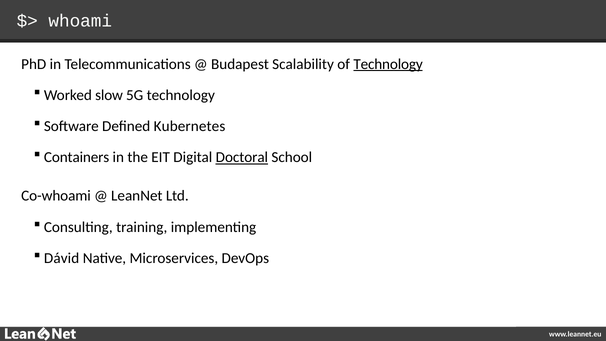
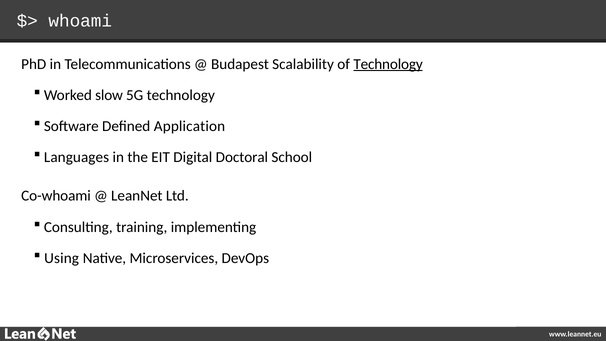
Kubernetes: Kubernetes -> Application
Containers: Containers -> Languages
Doctoral underline: present -> none
Dávid: Dávid -> Using
